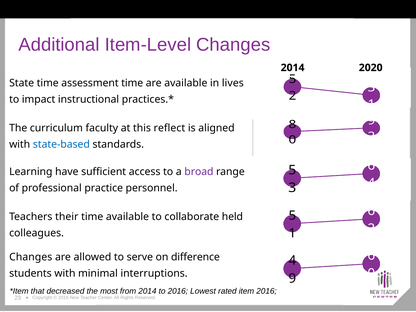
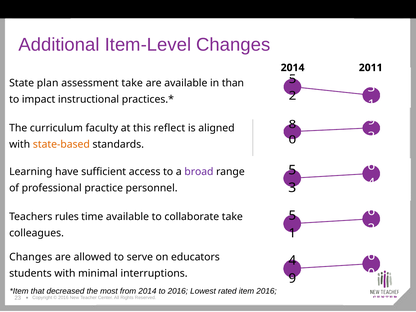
2020: 2020 -> 2011
State time: time -> plan
assessment time: time -> take
lives: lives -> than
state-based colour: blue -> orange
their: their -> rules
collaborate held: held -> take
difference: difference -> educators
